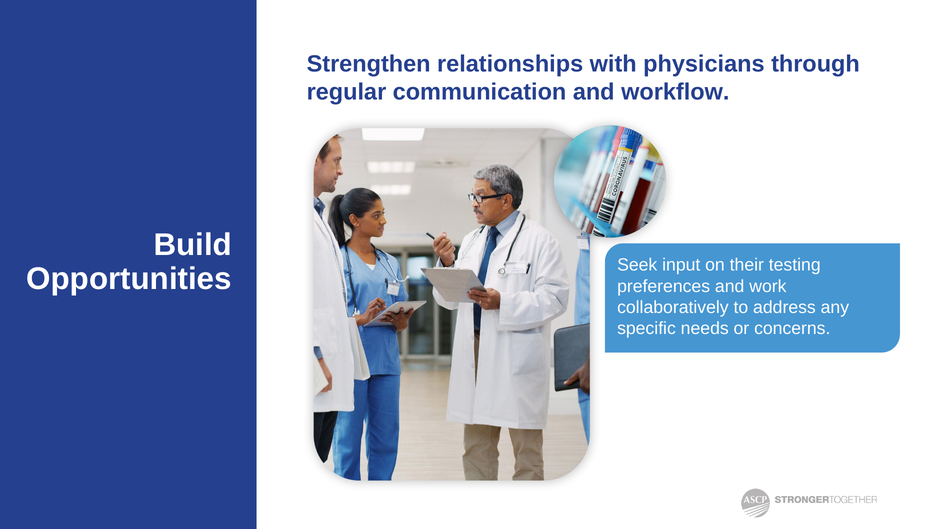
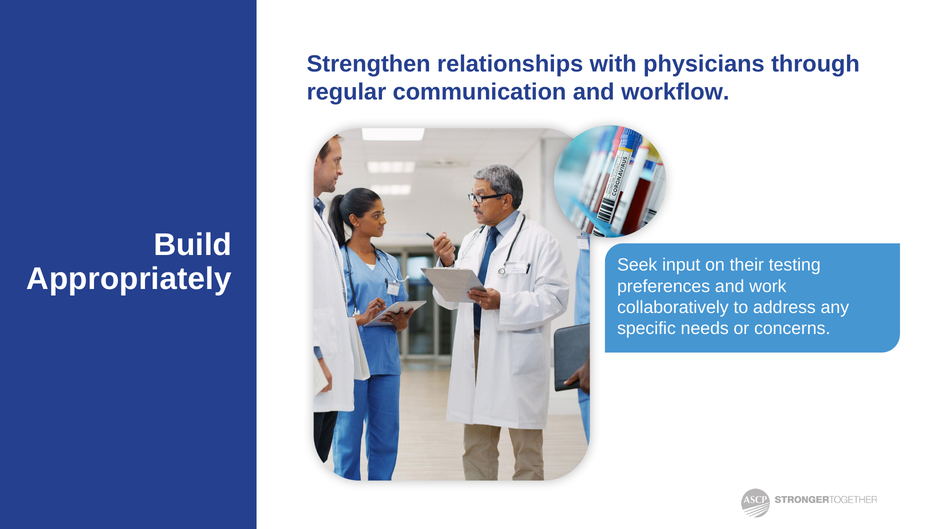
Opportunities: Opportunities -> Appropriately
